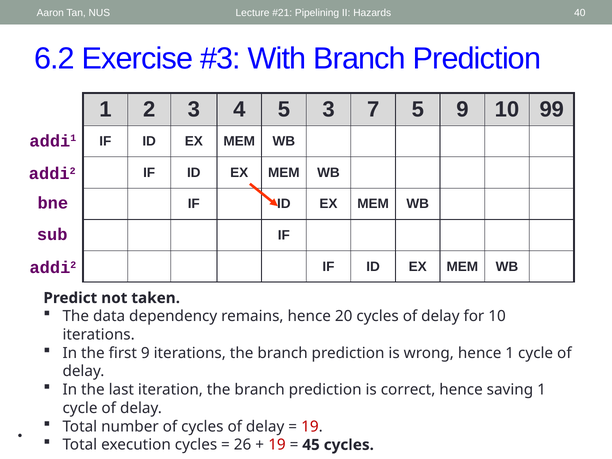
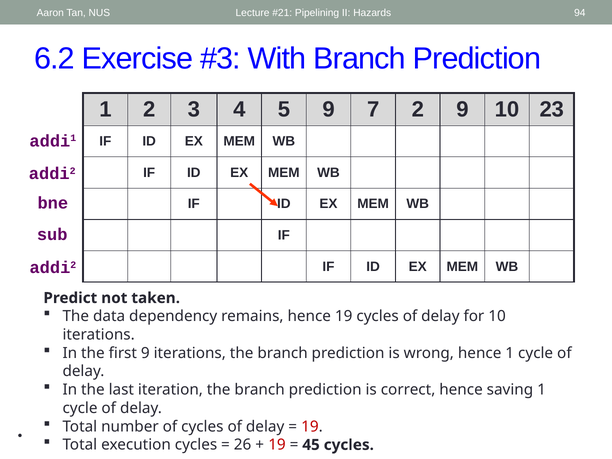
40: 40 -> 94
5 3: 3 -> 9
7 5: 5 -> 2
99: 99 -> 23
hence 20: 20 -> 19
